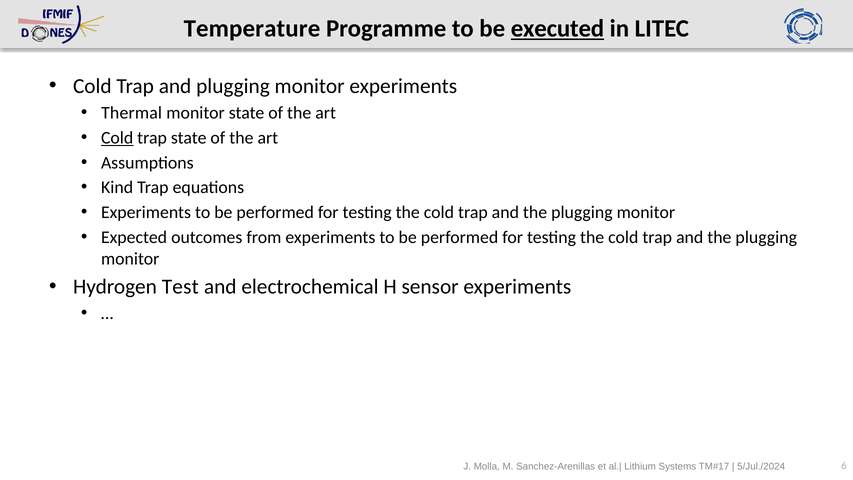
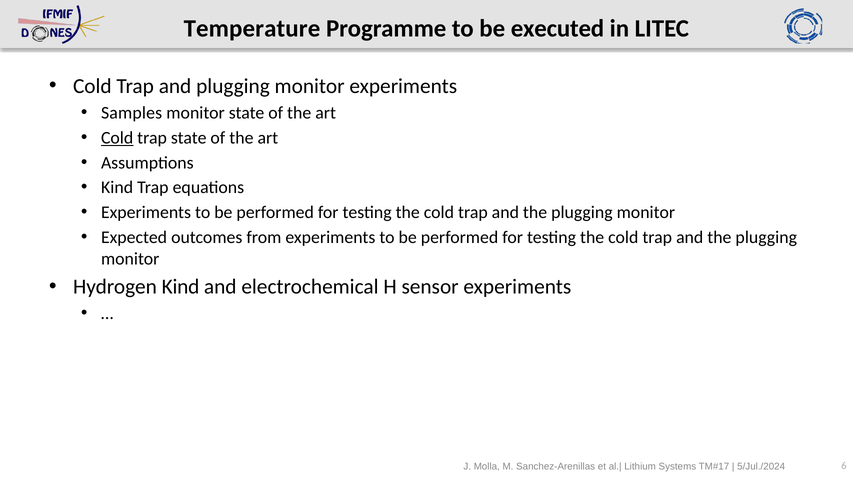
executed underline: present -> none
Thermal: Thermal -> Samples
Hydrogen Test: Test -> Kind
